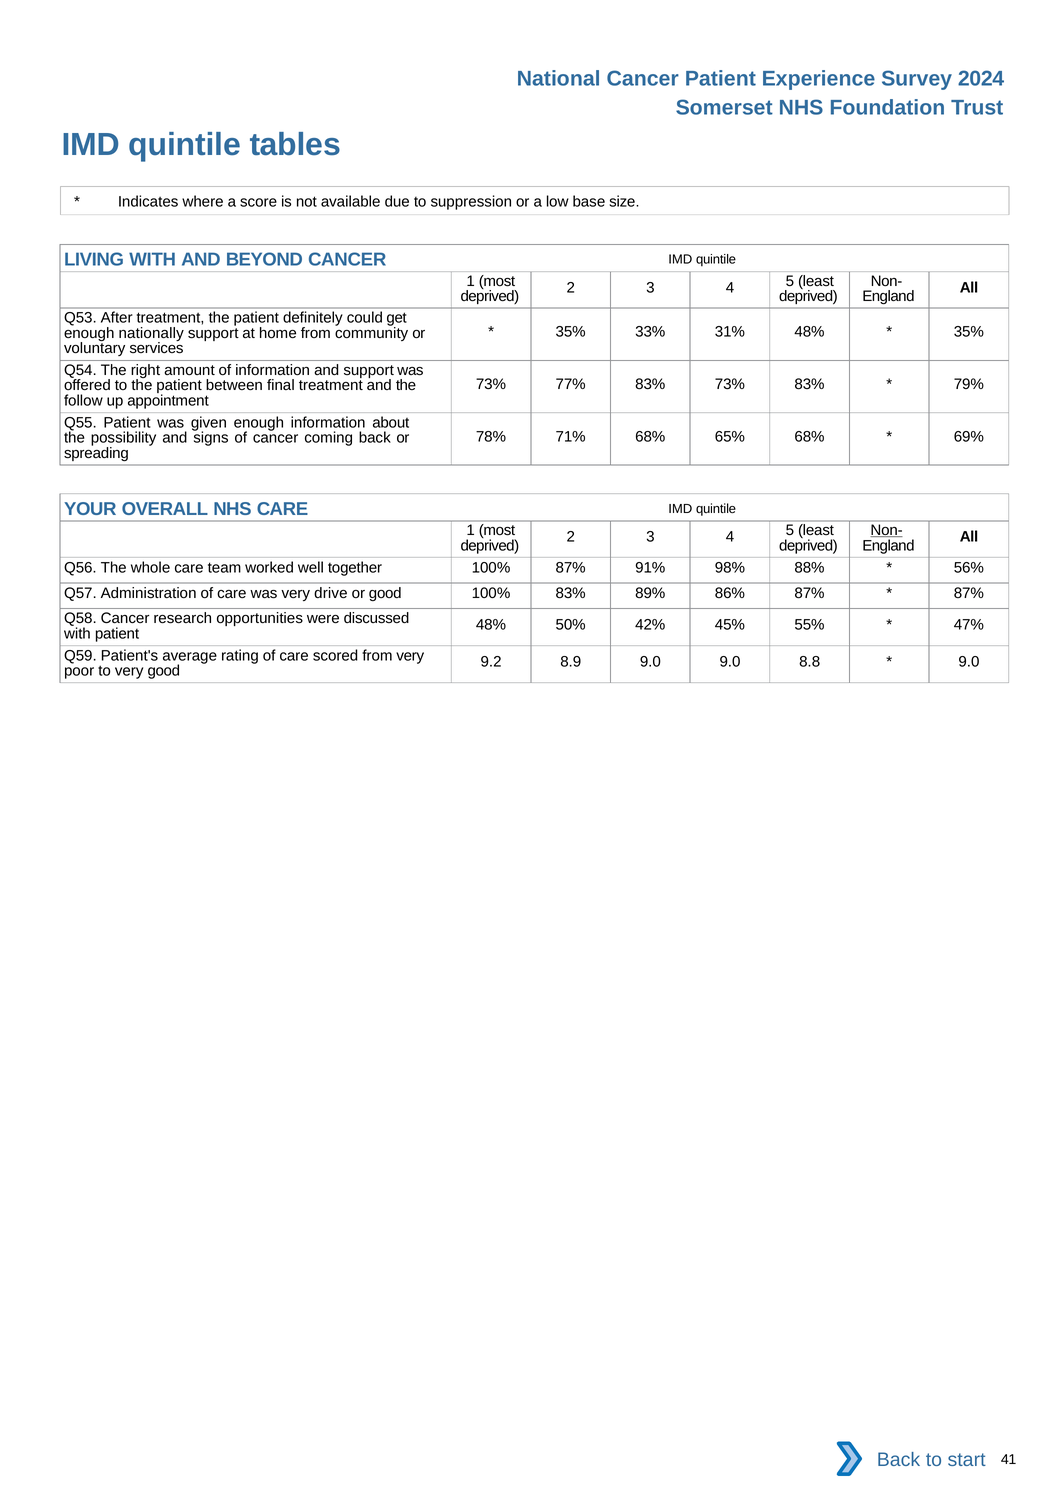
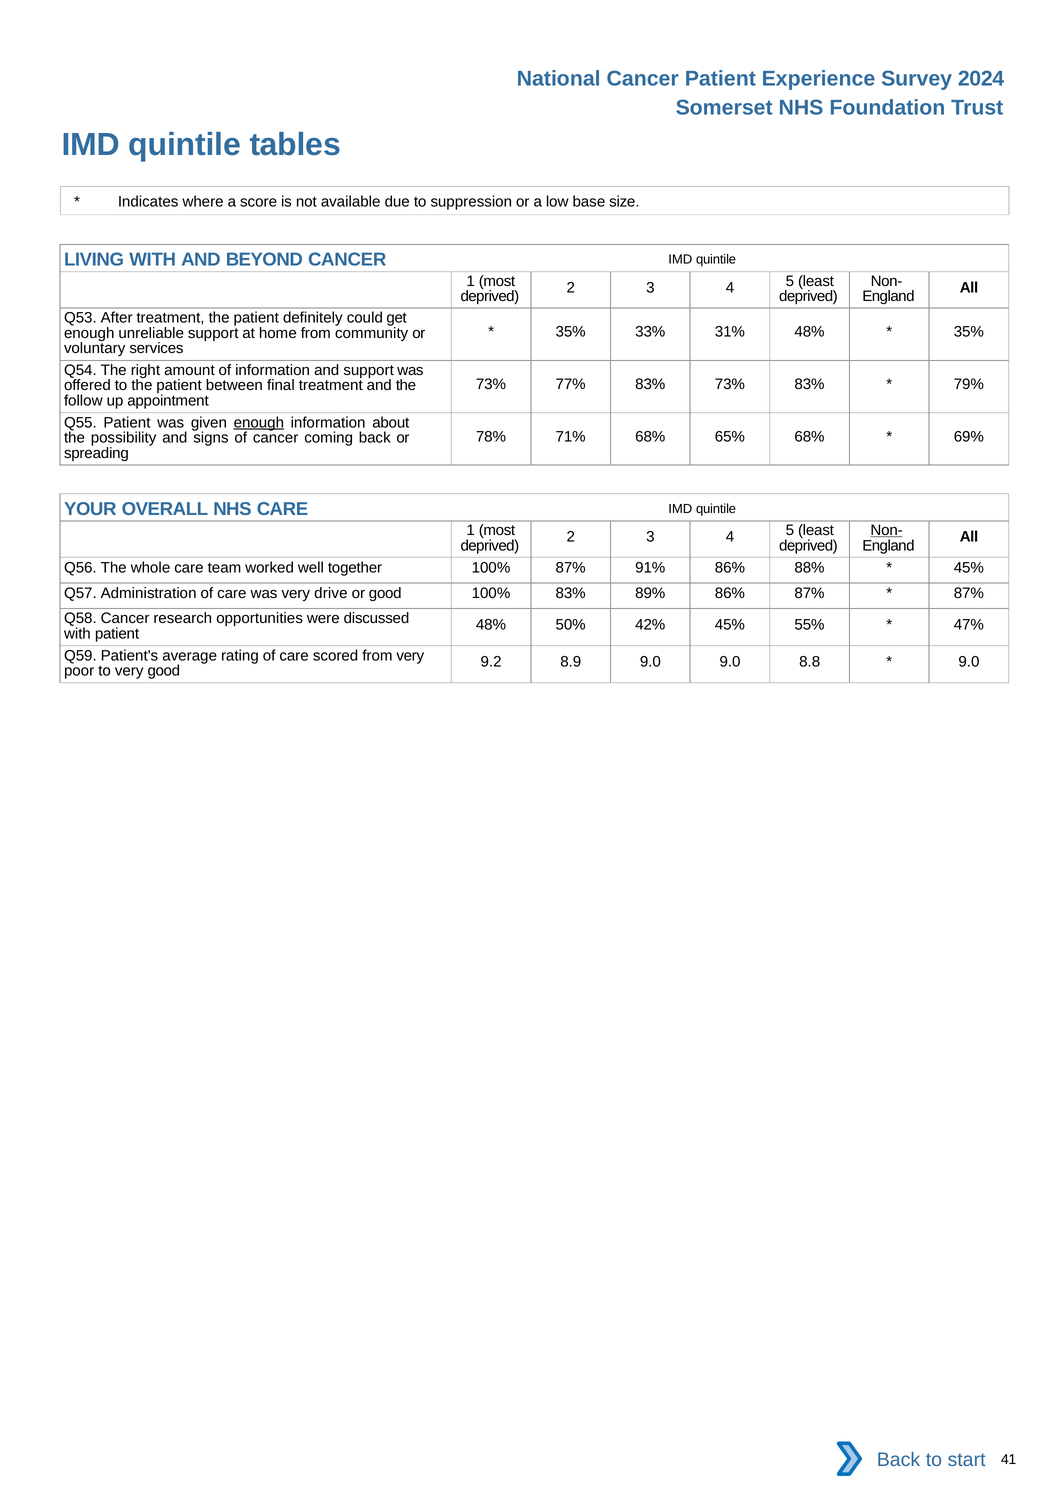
nationally: nationally -> unreliable
enough at (259, 423) underline: none -> present
91% 98%: 98% -> 86%
56% at (969, 568): 56% -> 45%
